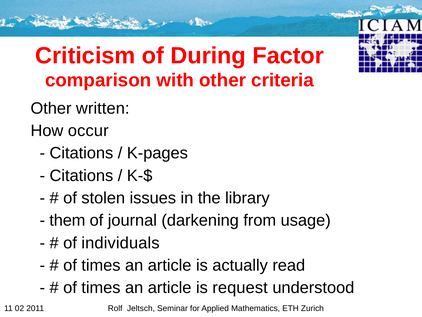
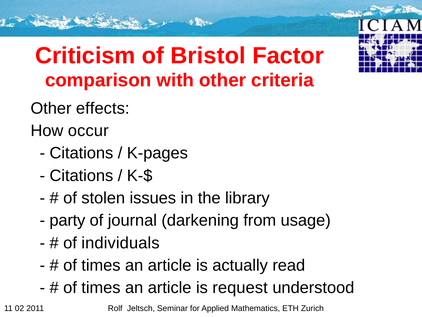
During: During -> Bristol
written: written -> effects
them: them -> party
